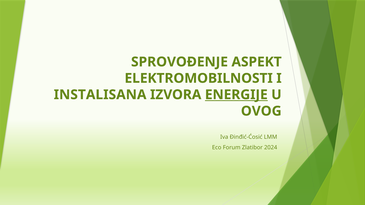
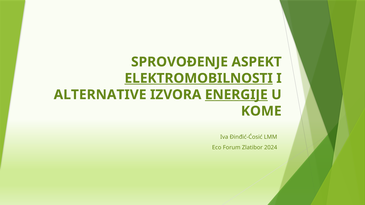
ELEKTROMOBILNOSTI underline: none -> present
INSTALISANA: INSTALISANA -> ALTERNATIVE
OVOG: OVOG -> KOME
